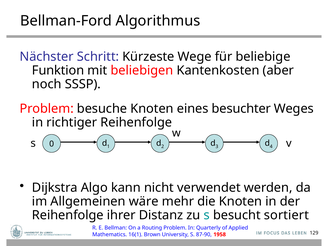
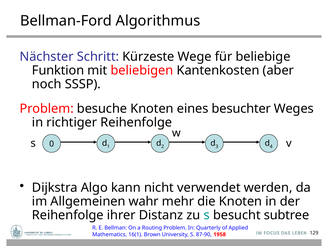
wäre: wäre -> wahr
sortiert: sortiert -> subtree
